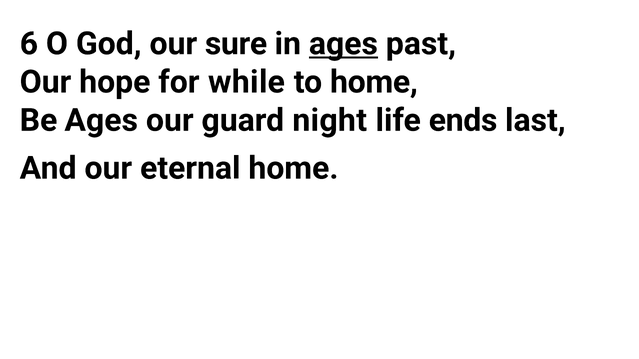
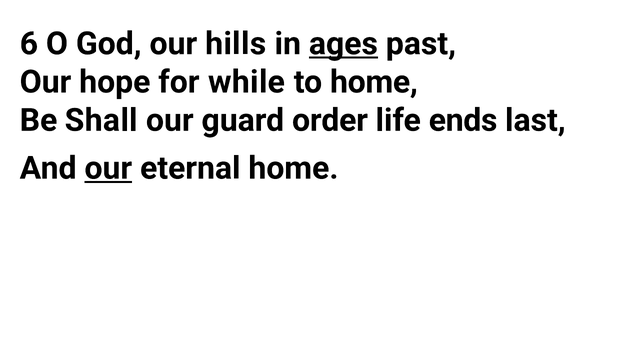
sure: sure -> hills
Be Ages: Ages -> Shall
night: night -> order
our at (108, 168) underline: none -> present
